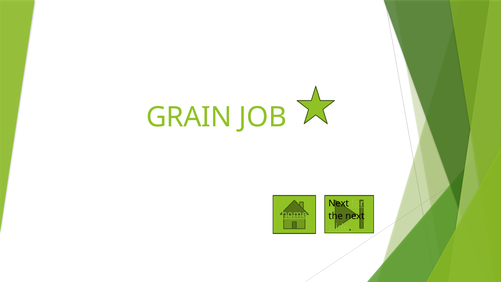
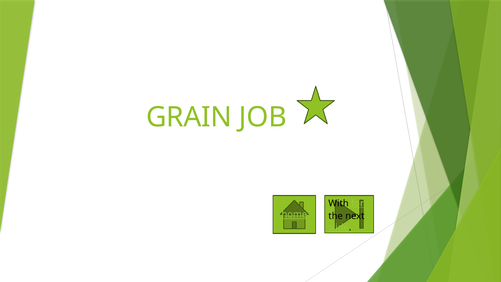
Next at (339, 203): Next -> With
